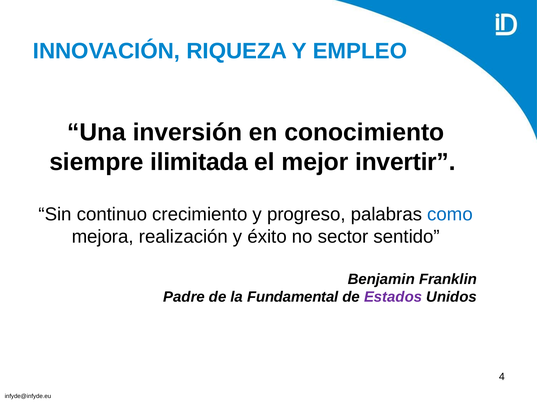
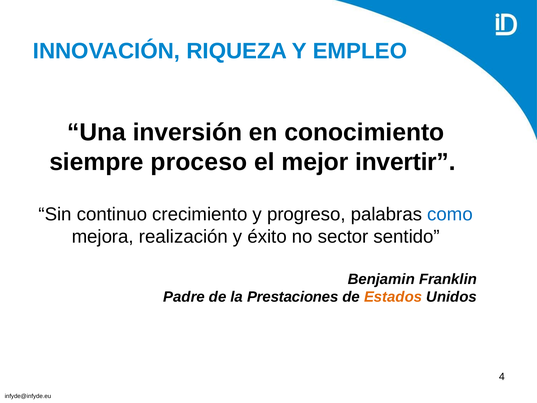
ilimitada: ilimitada -> proceso
Fundamental: Fundamental -> Prestaciones
Estados colour: purple -> orange
